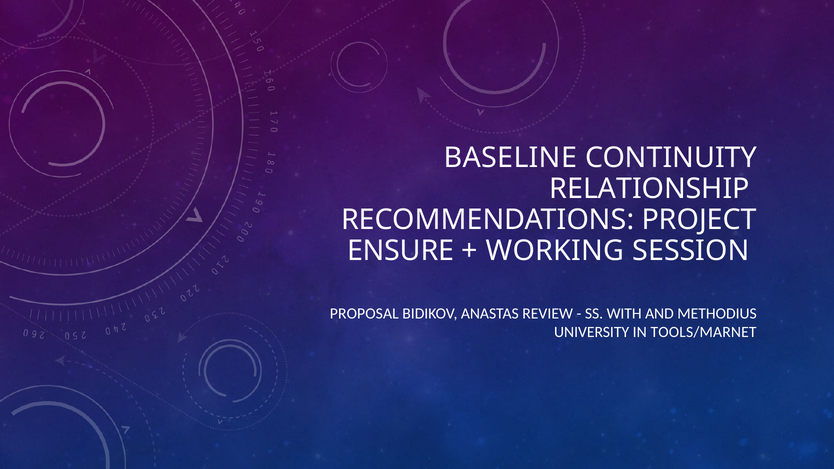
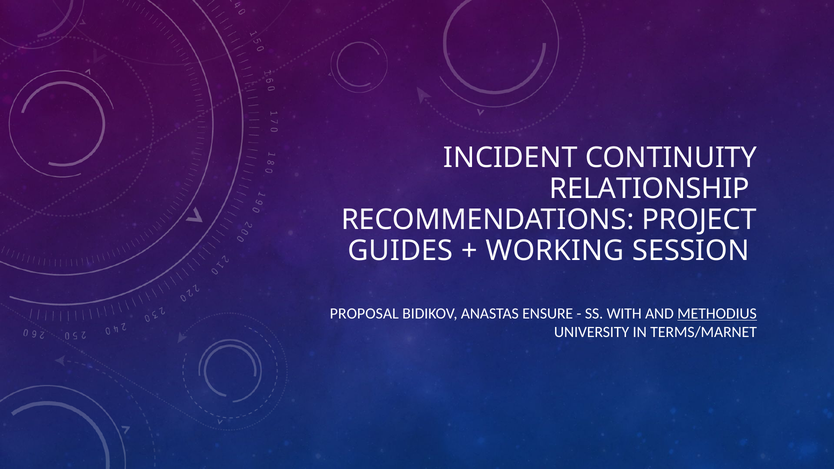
BASELINE: BASELINE -> INCIDENT
ENSURE: ENSURE -> GUIDES
REVIEW: REVIEW -> ENSURE
METHODIUS underline: none -> present
TOOLS/MARNET: TOOLS/MARNET -> TERMS/MARNET
